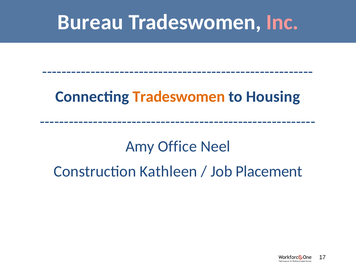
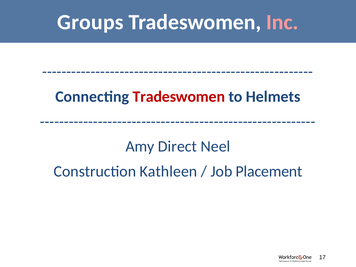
Bureau: Bureau -> Groups
Tradeswomen at (179, 97) colour: orange -> red
Housing: Housing -> Helmets
Office: Office -> Direct
